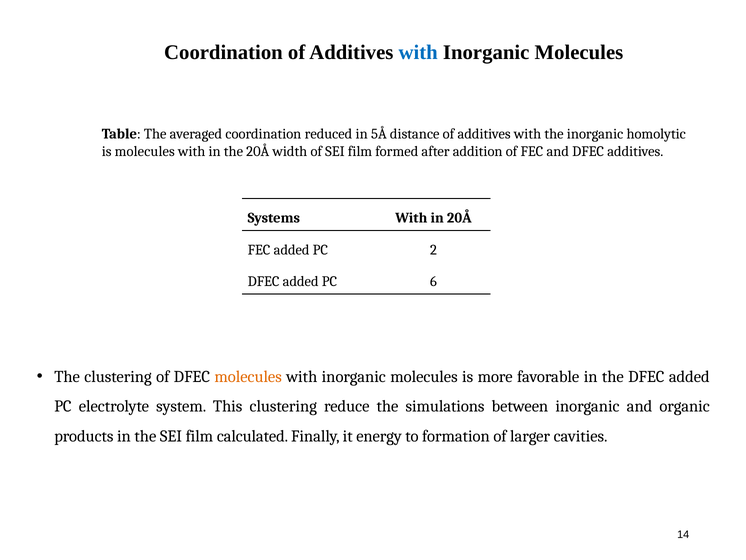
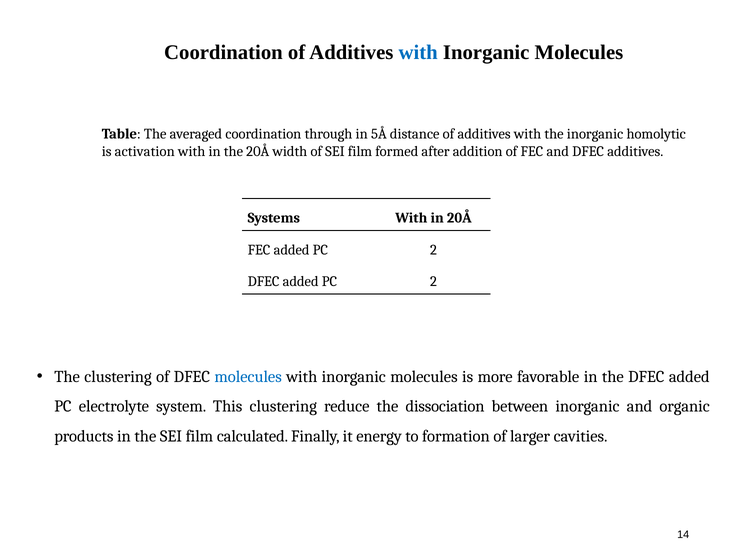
reduced: reduced -> through
is molecules: molecules -> activation
DFEC added PC 6: 6 -> 2
molecules at (248, 376) colour: orange -> blue
simulations: simulations -> dissociation
